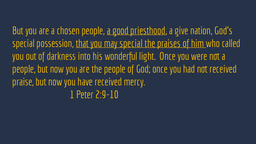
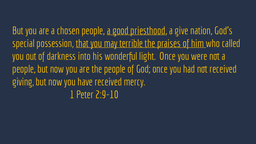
may special: special -> terrible
praise: praise -> giving
